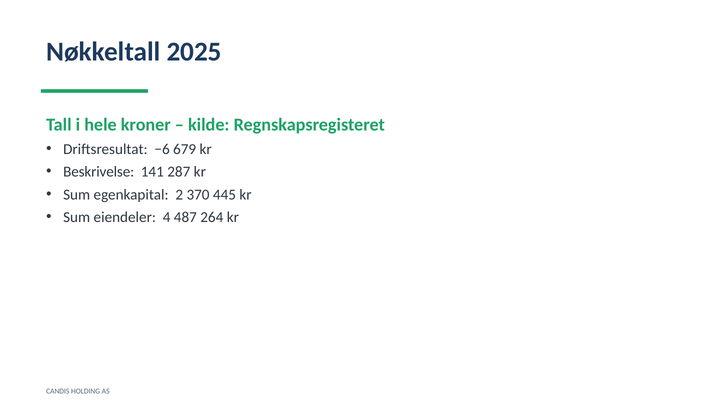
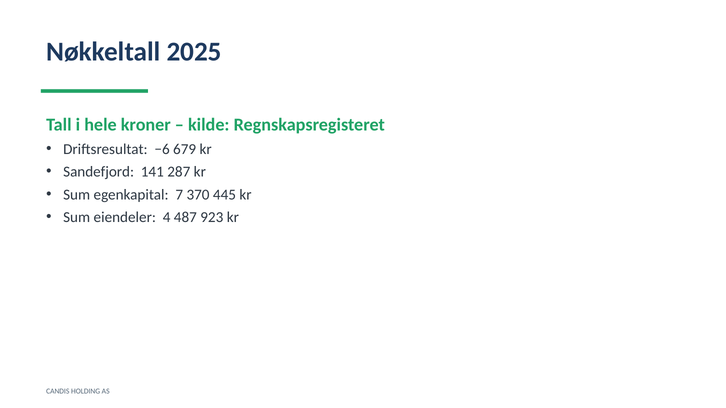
Beskrivelse: Beskrivelse -> Sandefjord
2: 2 -> 7
264: 264 -> 923
